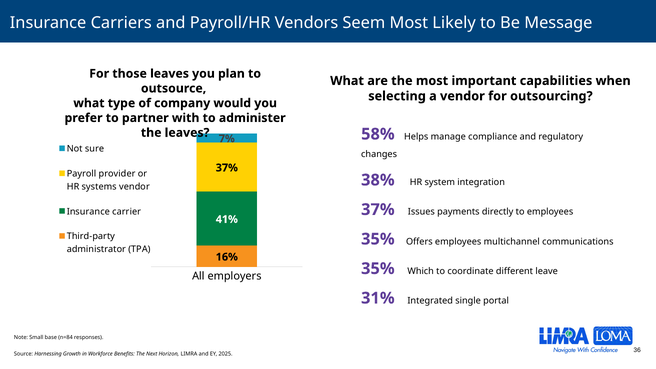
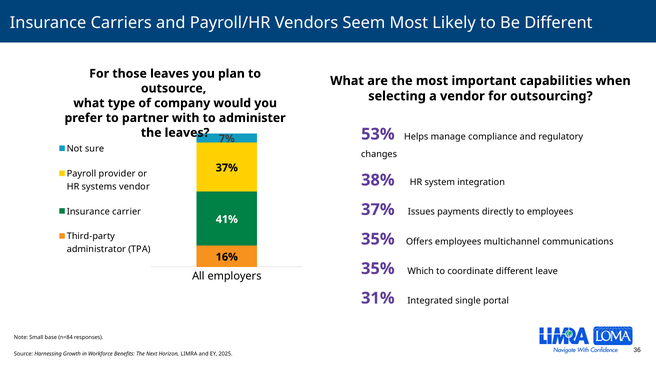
Be Message: Message -> Different
58%: 58% -> 53%
